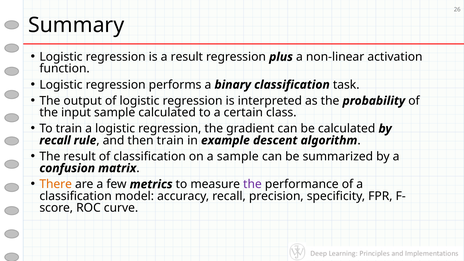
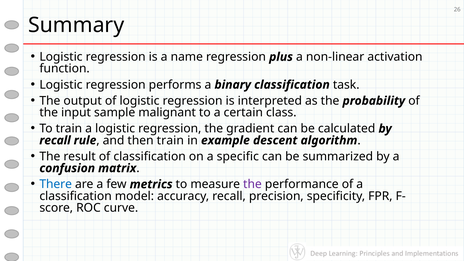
a result: result -> name
sample calculated: calculated -> malignant
a sample: sample -> specific
There colour: orange -> blue
